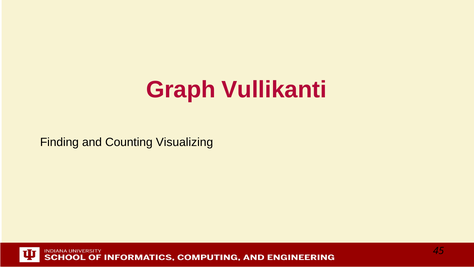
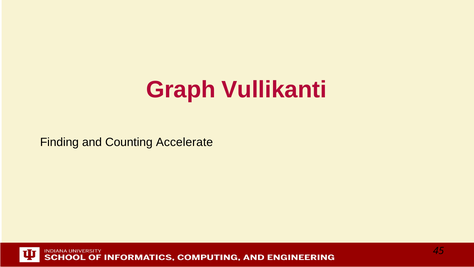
Visualizing: Visualizing -> Accelerate
